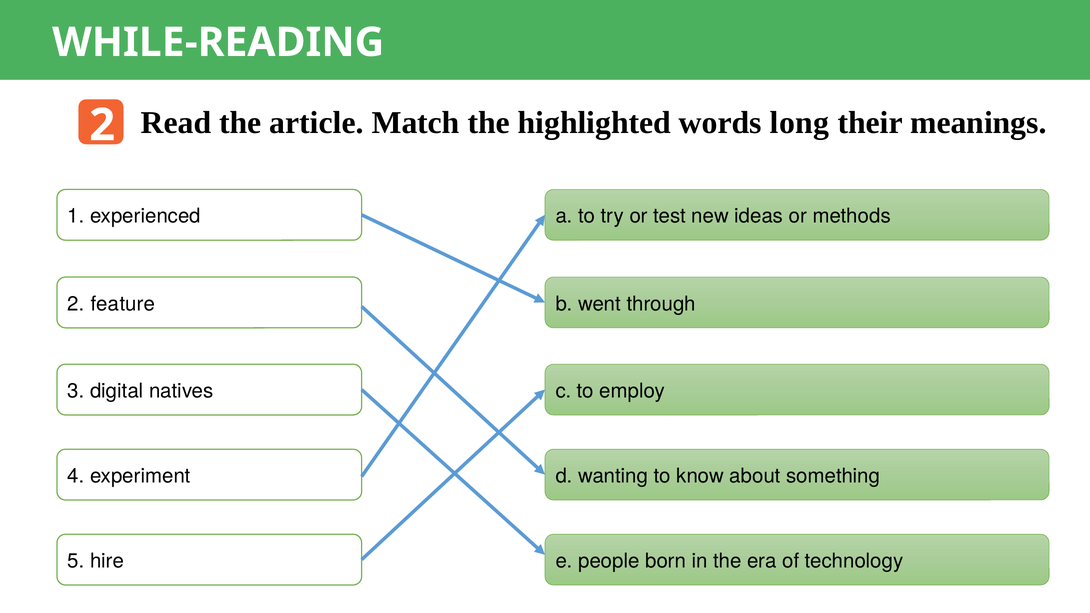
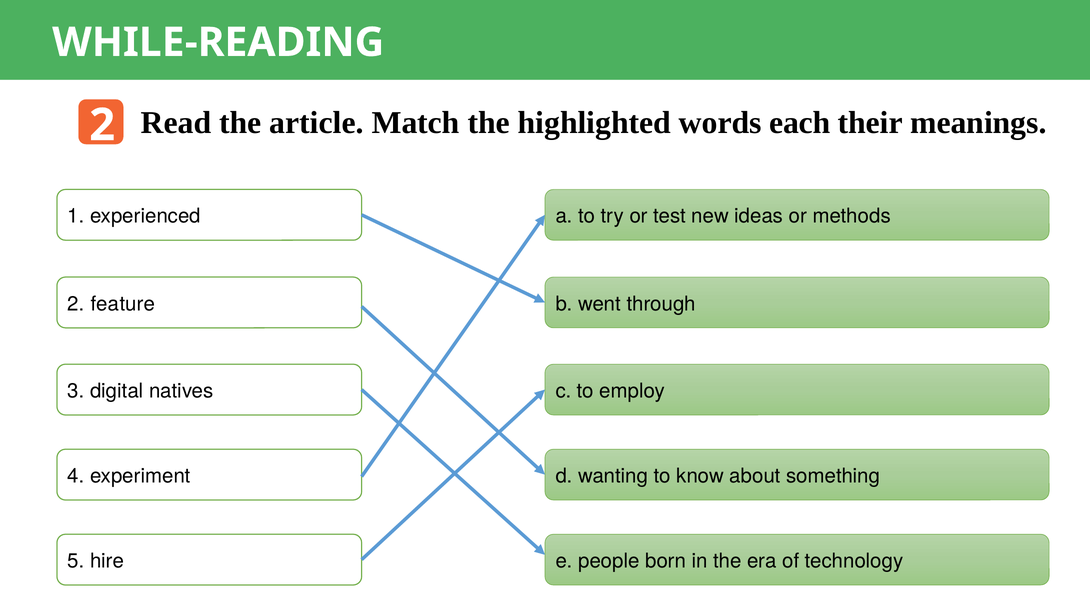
long: long -> each
